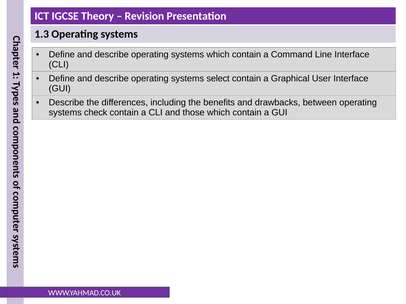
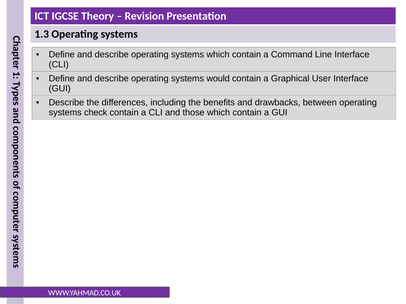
select: select -> would
